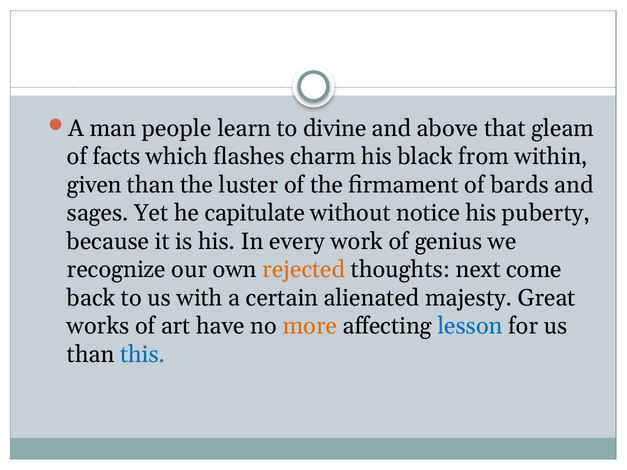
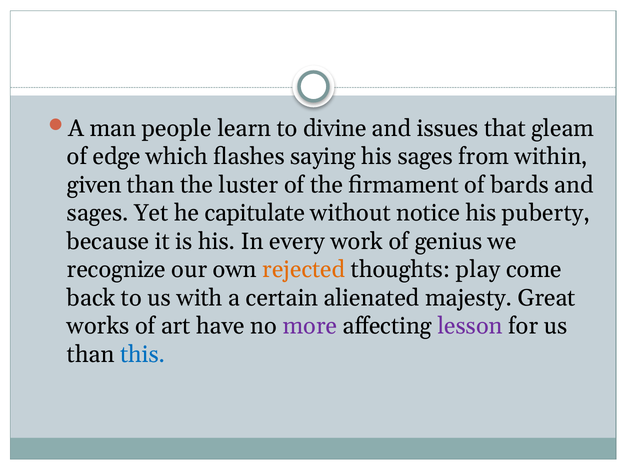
above: above -> issues
facts: facts -> edge
charm: charm -> saying
his black: black -> sages
next: next -> play
more colour: orange -> purple
lesson colour: blue -> purple
